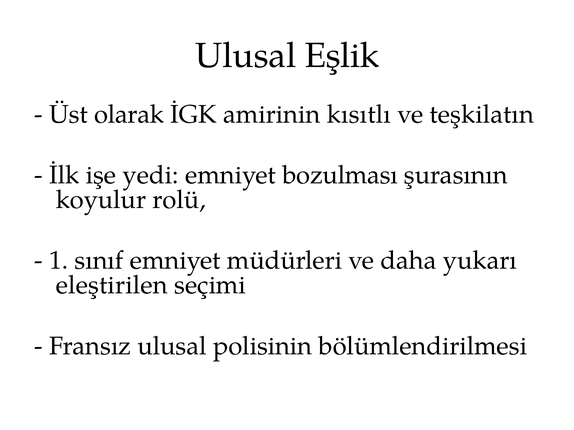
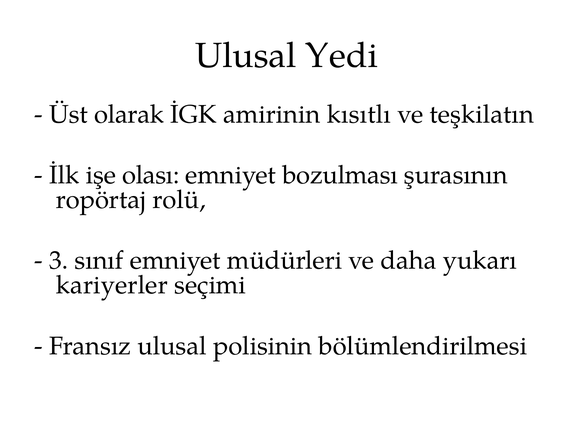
Eşlik: Eşlik -> Yedi
yedi: yedi -> olası
koyulur: koyulur -> ropörtaj
1: 1 -> 3
eleştirilen: eleştirilen -> kariyerler
